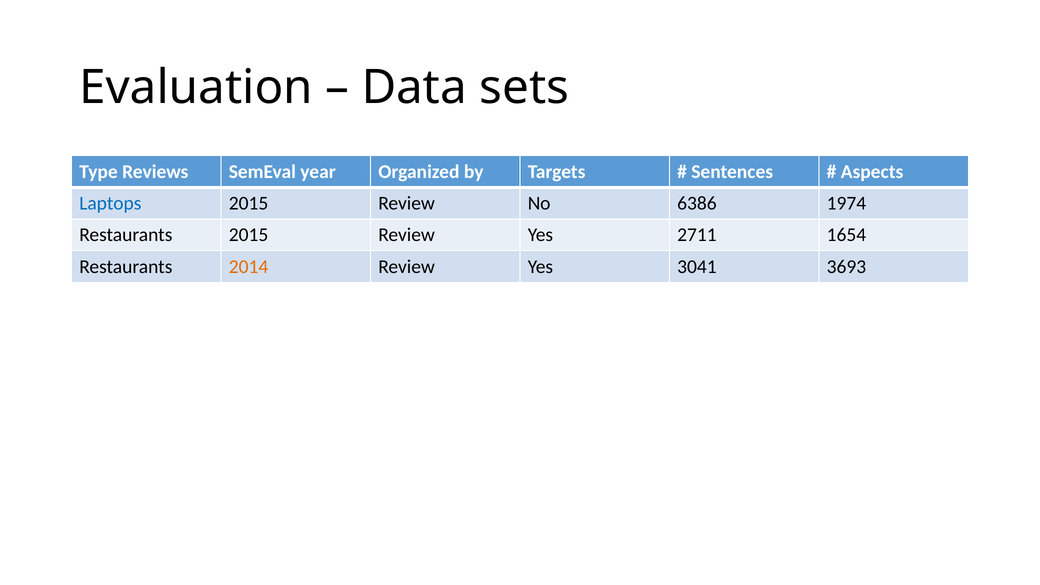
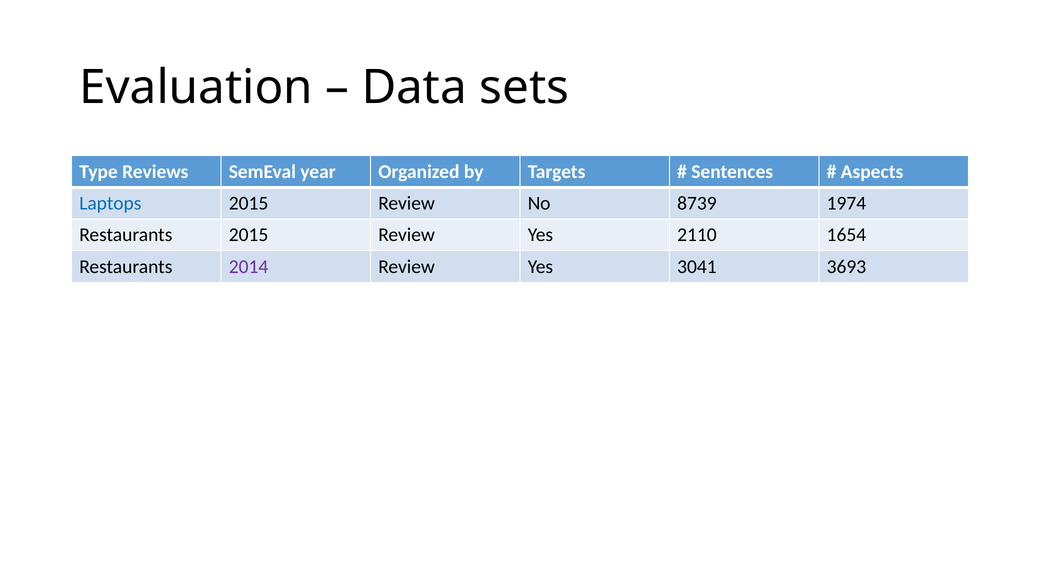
6386: 6386 -> 8739
2711: 2711 -> 2110
2014 colour: orange -> purple
